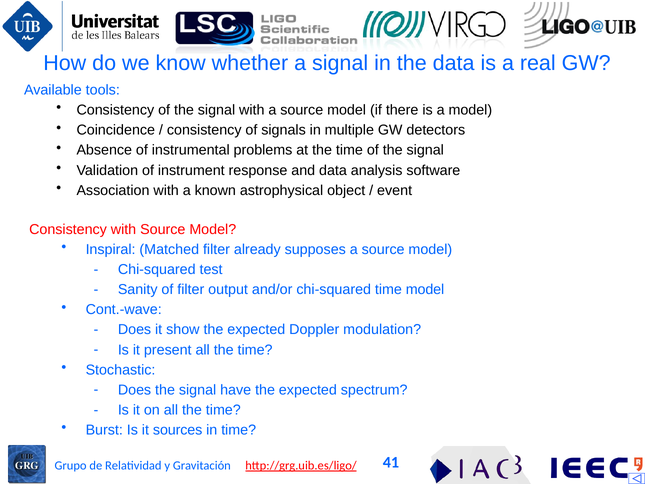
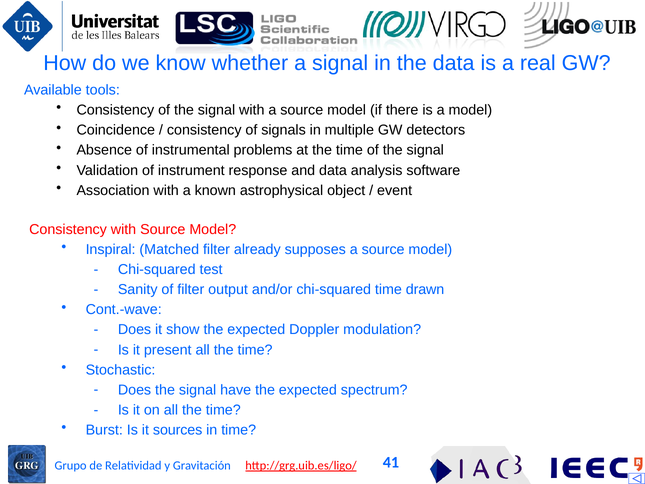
time model: model -> drawn
